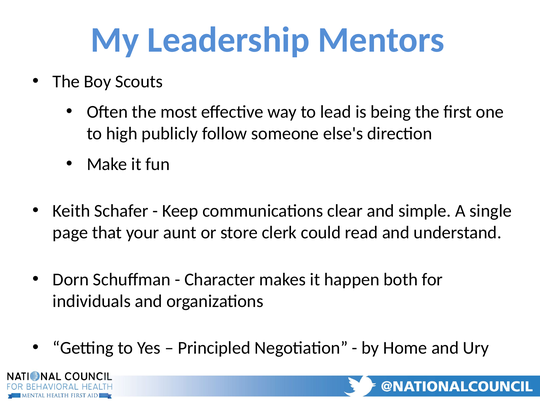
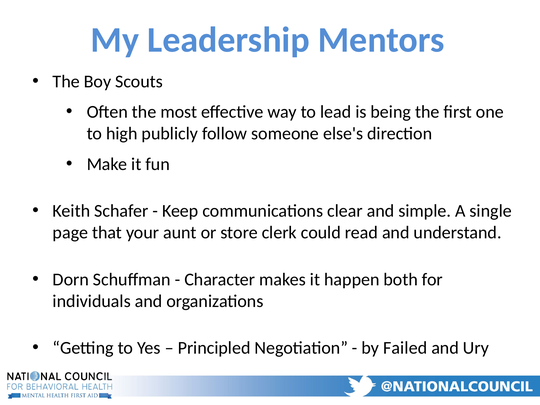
Home: Home -> Failed
